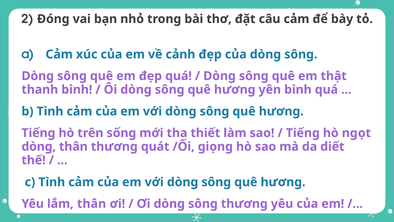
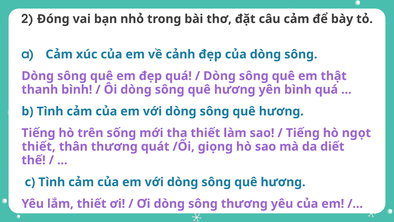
dòng at (39, 146): dòng -> thiết
lắm thân: thân -> thiết
